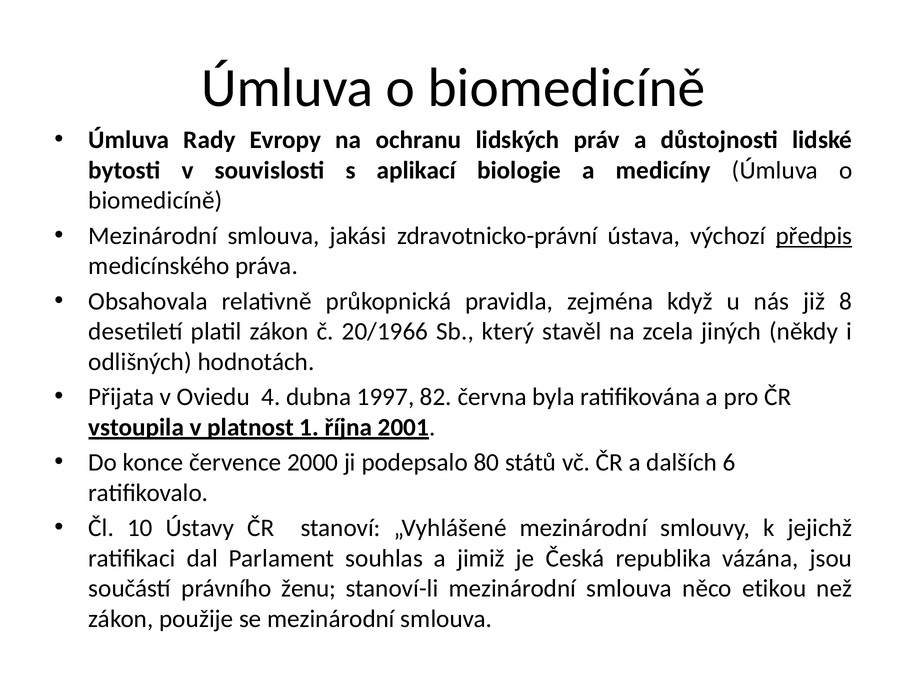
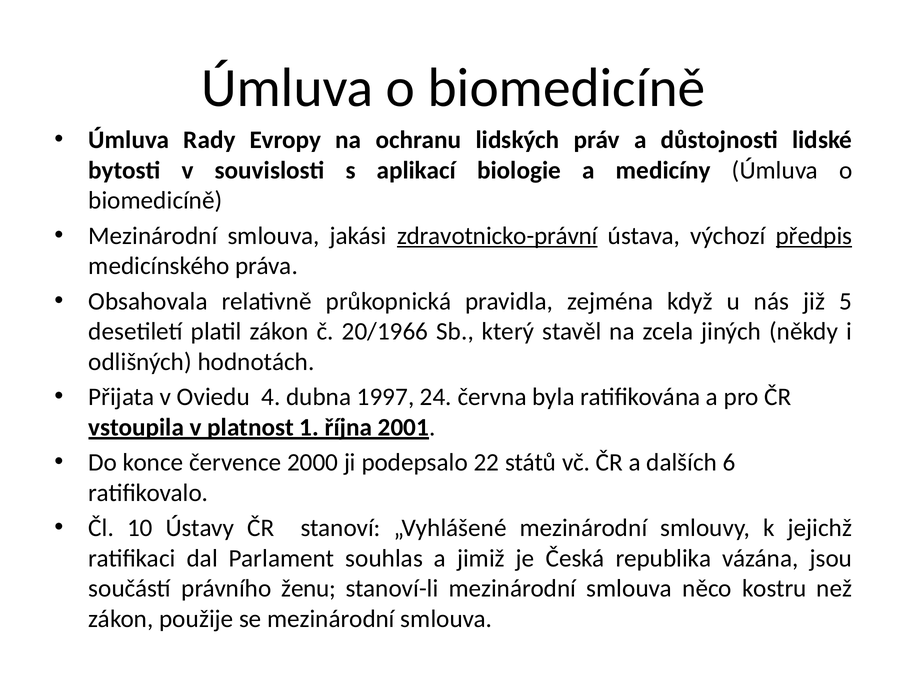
zdravotnicko-právní underline: none -> present
8: 8 -> 5
82: 82 -> 24
80: 80 -> 22
etikou: etikou -> kostru
